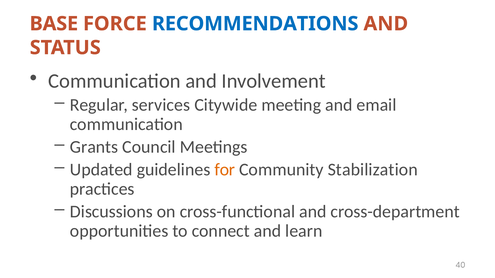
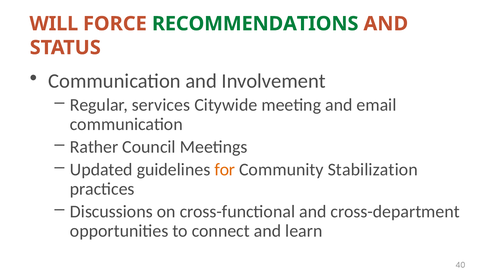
BASE: BASE -> WILL
RECOMMENDATIONS colour: blue -> green
Grants: Grants -> Rather
